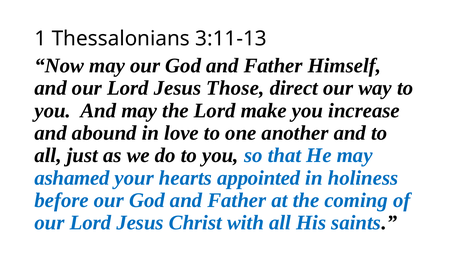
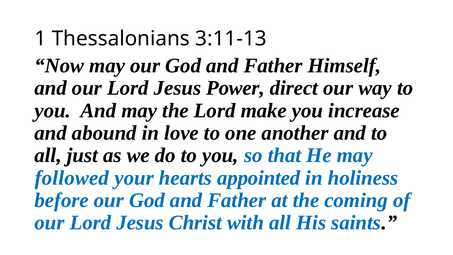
Those: Those -> Power
ashamed: ashamed -> followed
